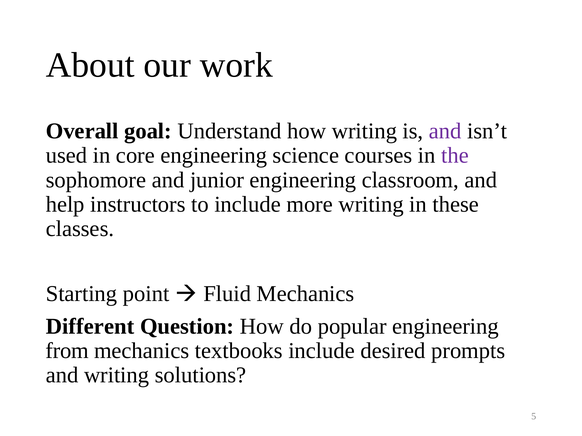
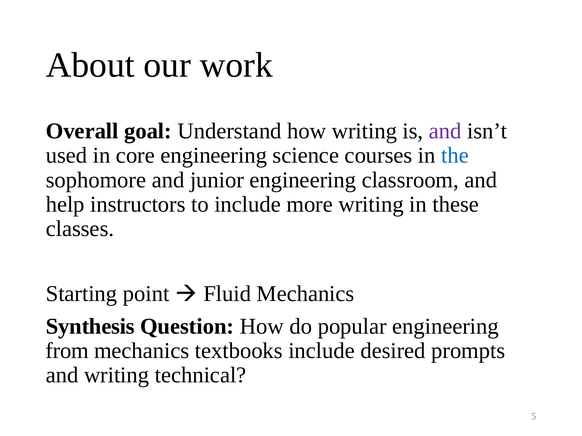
the colour: purple -> blue
Different: Different -> Synthesis
solutions: solutions -> technical
